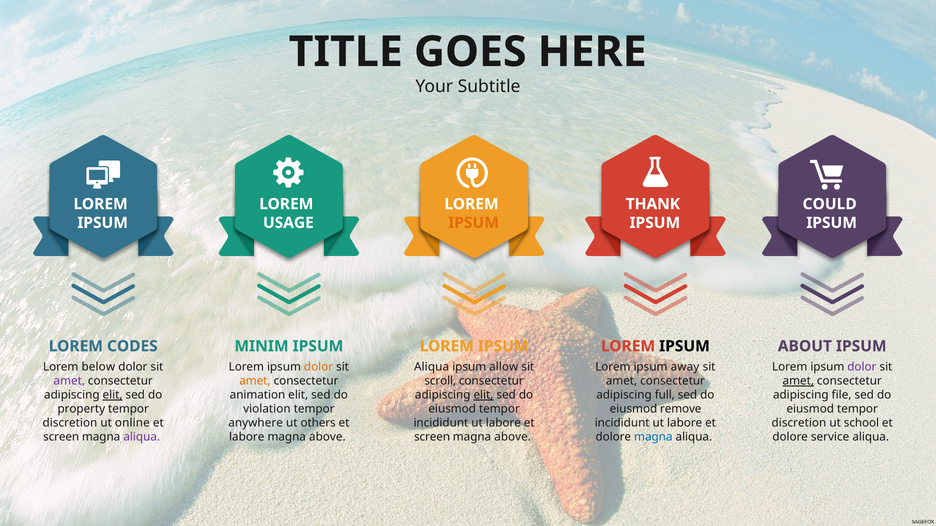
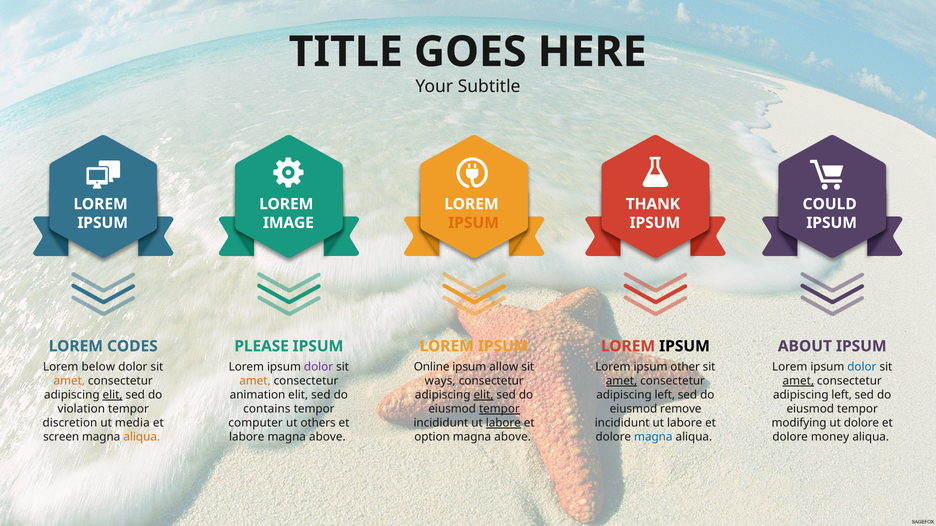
USAGE: USAGE -> IMAGE
MINIM: MINIM -> PLEASE
dolor at (319, 367) colour: orange -> purple
Aliqua at (432, 367): Aliqua -> Online
away: away -> other
dolor at (862, 367) colour: purple -> blue
amet at (69, 381) colour: purple -> orange
scroll: scroll -> ways
amet at (621, 381) underline: none -> present
full at (665, 395): full -> left
file at (842, 395): file -> left
property: property -> violation
violation: violation -> contains
tempor at (499, 409) underline: none -> present
online: online -> media
anywhere: anywhere -> computer
labore at (503, 423) underline: none -> present
discretion at (799, 423): discretion -> modifying
ut school: school -> dolore
aliqua at (142, 437) colour: purple -> orange
screen at (432, 437): screen -> option
service: service -> money
